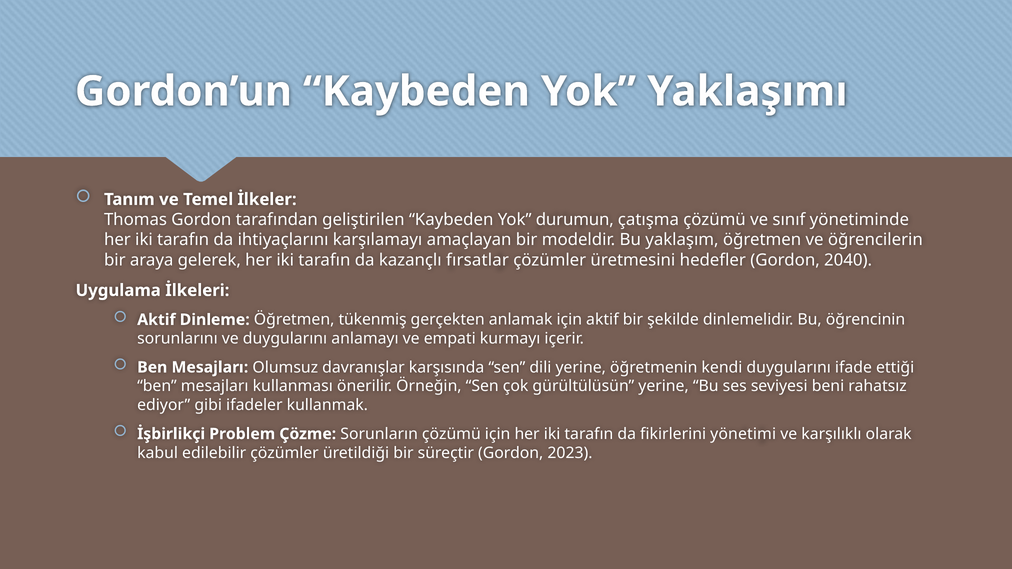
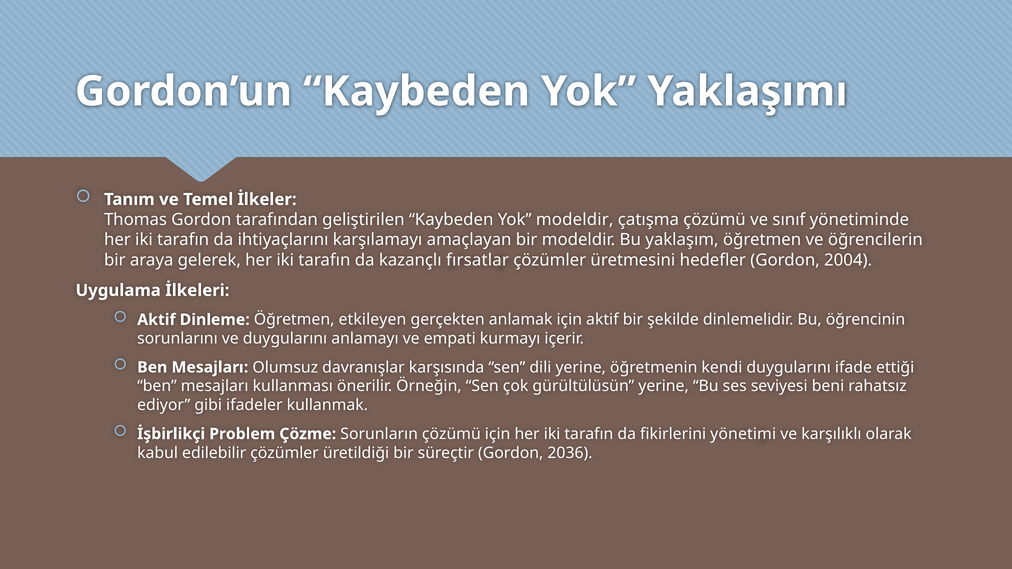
Yok durumun: durumun -> modeldir
2040: 2040 -> 2004
tükenmiş: tükenmiş -> etkileyen
2023: 2023 -> 2036
